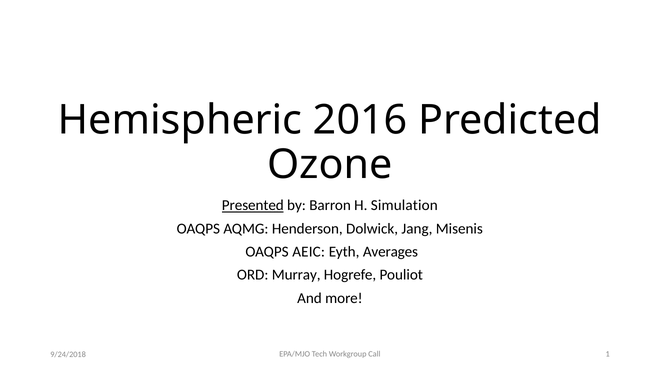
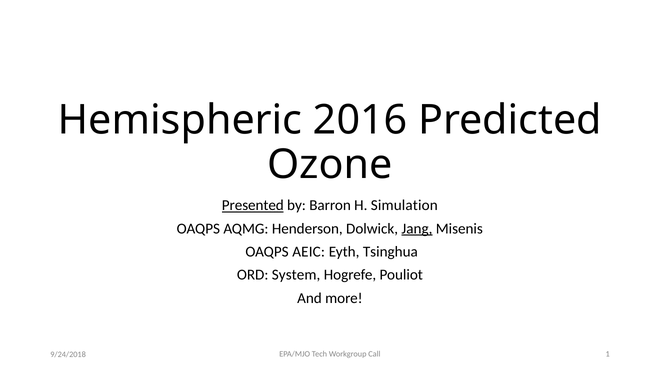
Jang underline: none -> present
Averages: Averages -> Tsinghua
Murray: Murray -> System
